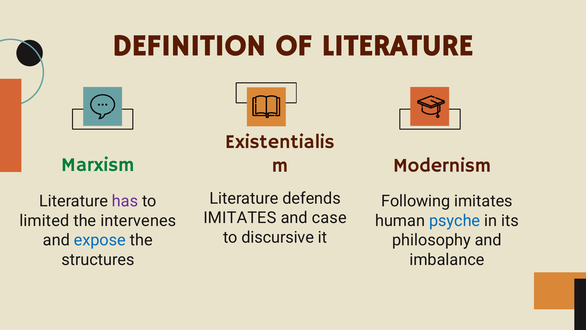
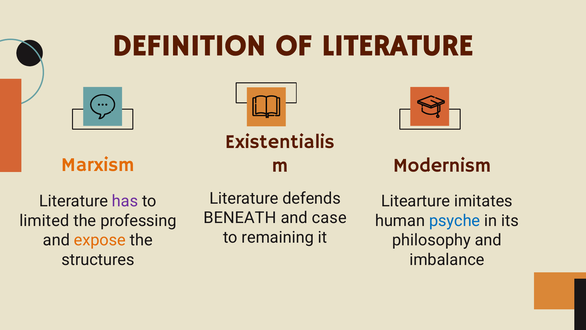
Marxism colour: green -> orange
Following: Following -> Litearture
IMITATES at (240, 218): IMITATES -> BENEATH
intervenes: intervenes -> professing
discursive: discursive -> remaining
expose colour: blue -> orange
